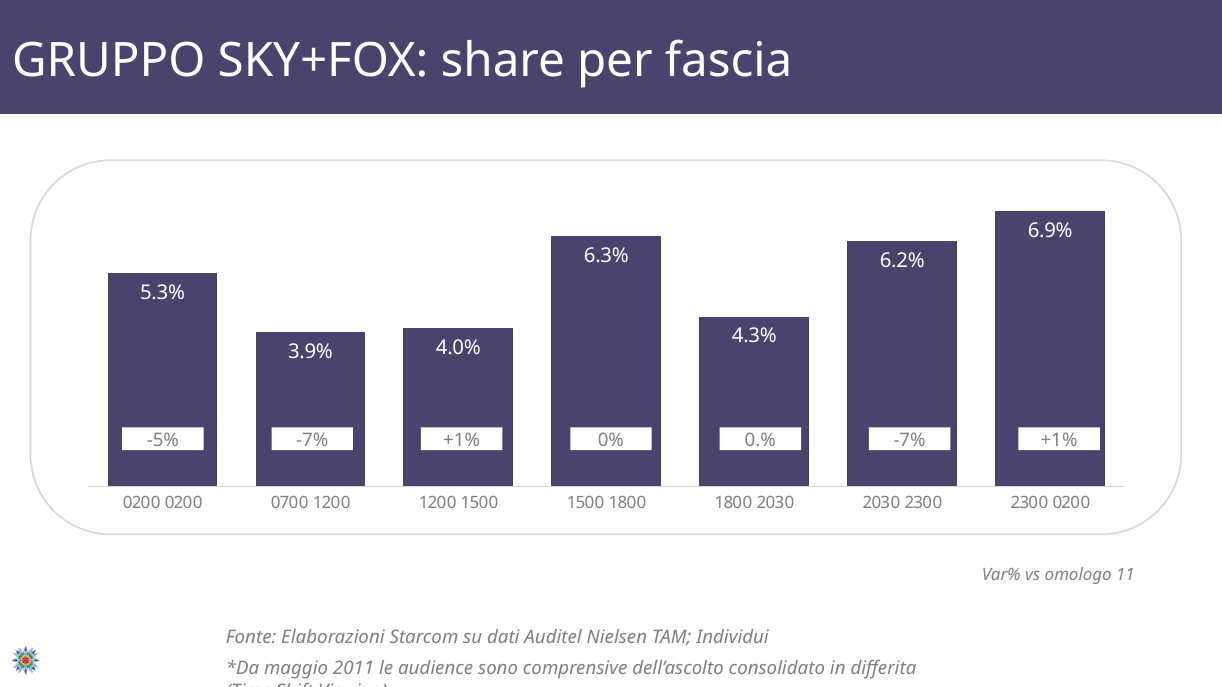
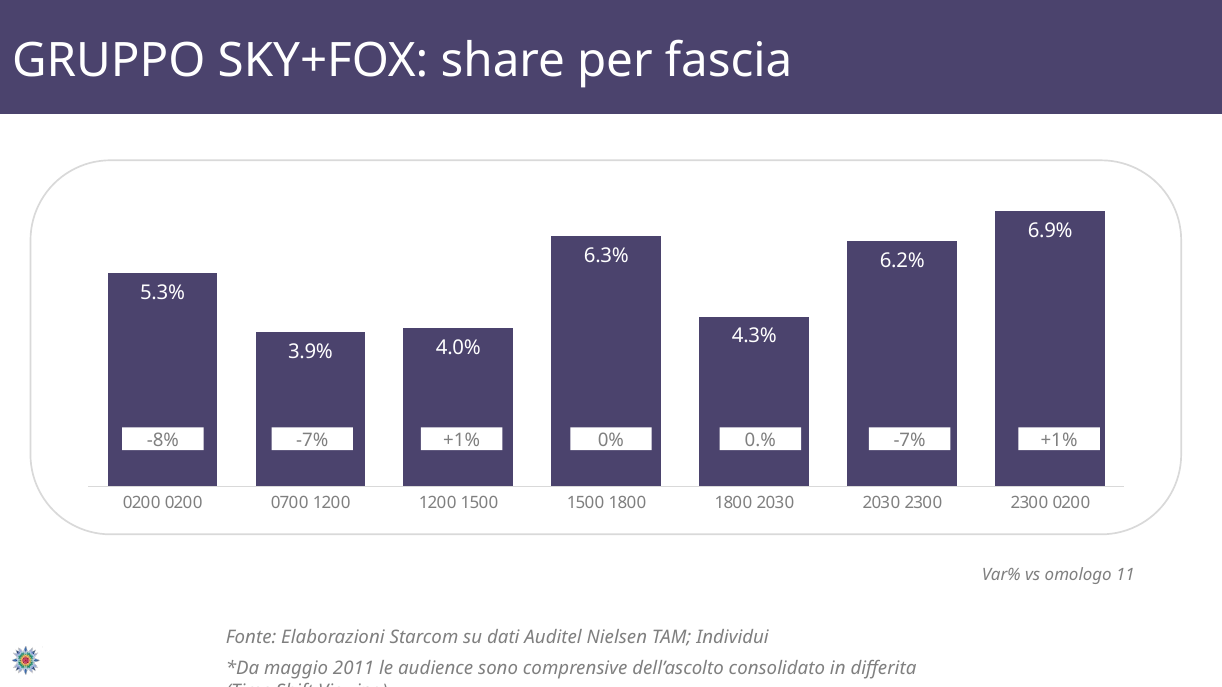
-5%: -5% -> -8%
